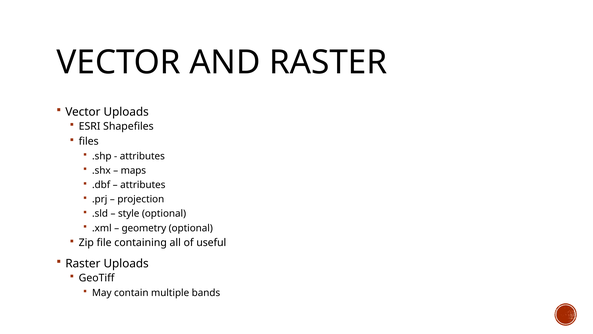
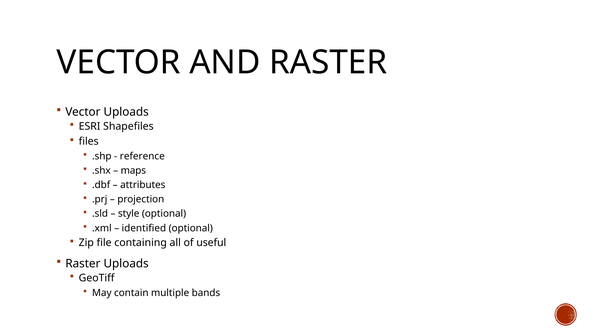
attributes at (142, 156): attributes -> reference
geometry: geometry -> identified
